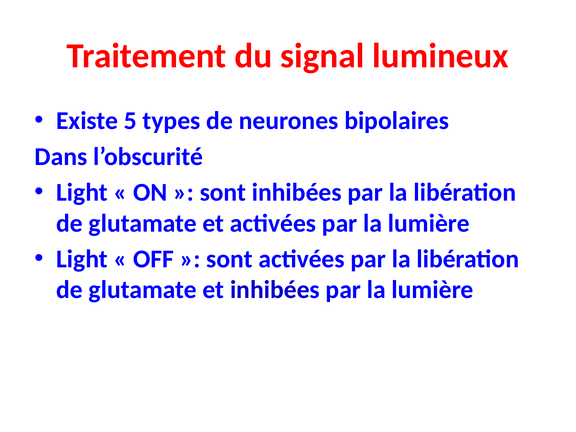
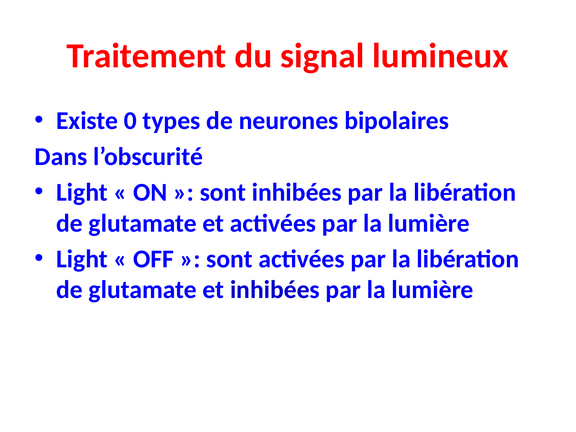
5: 5 -> 0
